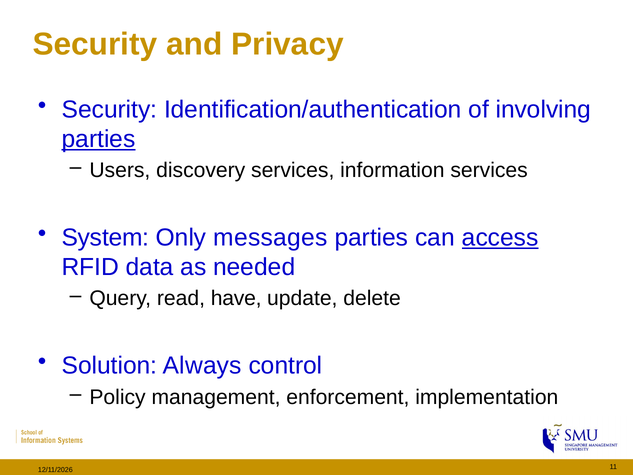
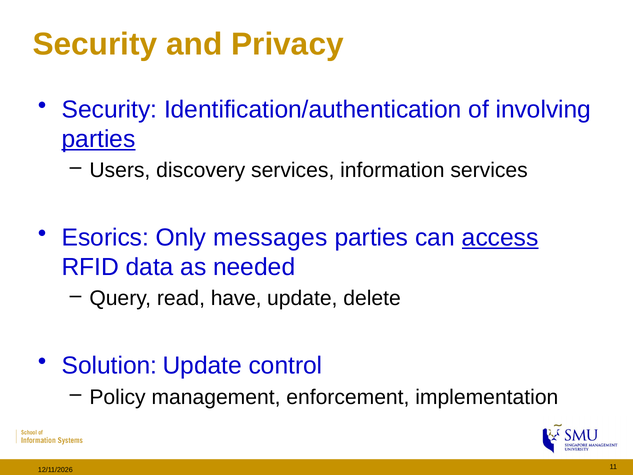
System: System -> Esorics
Solution Always: Always -> Update
